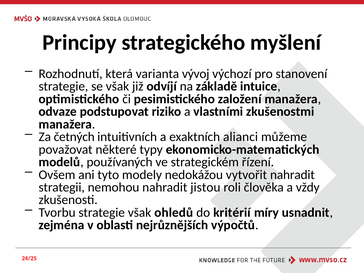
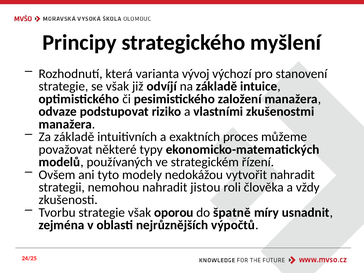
Za četných: četných -> základě
alianci: alianci -> proces
ohledů: ohledů -> oporou
kritérií: kritérií -> špatně
